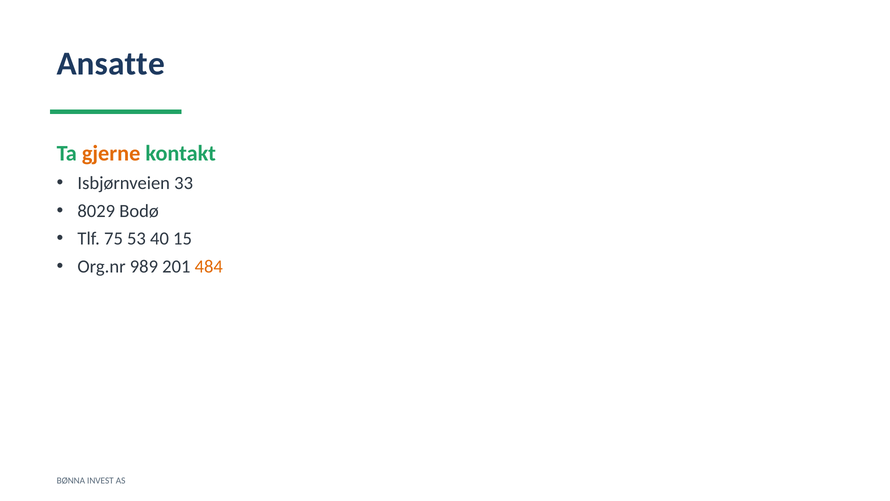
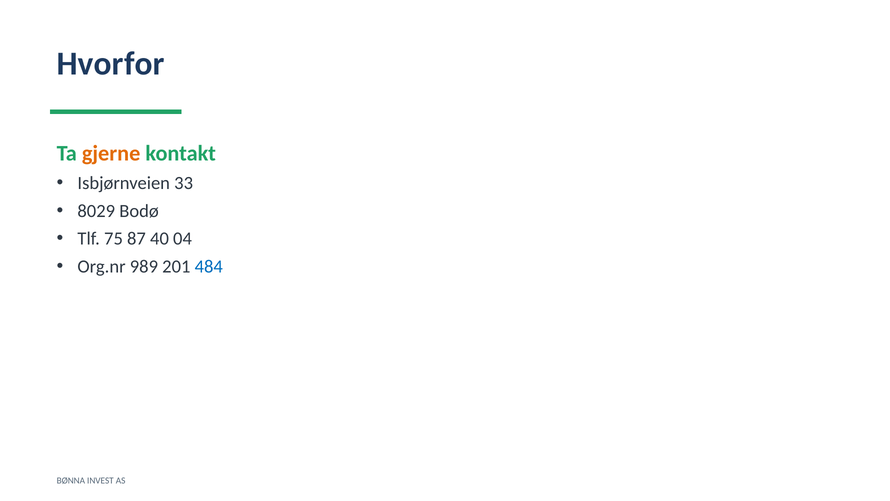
Ansatte: Ansatte -> Hvorfor
53: 53 -> 87
15: 15 -> 04
484 colour: orange -> blue
